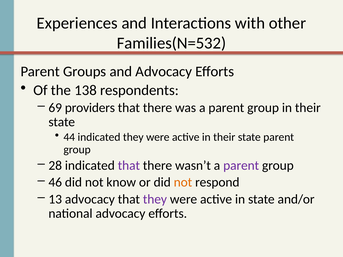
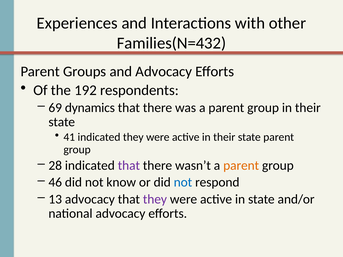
Families(N=532: Families(N=532 -> Families(N=432
138: 138 -> 192
providers: providers -> dynamics
44: 44 -> 41
parent at (241, 166) colour: purple -> orange
not at (183, 183) colour: orange -> blue
